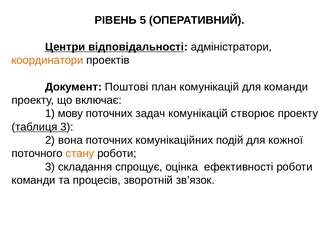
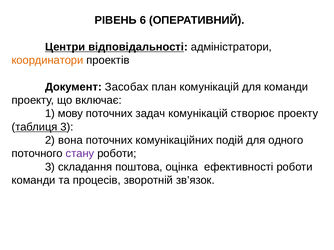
5: 5 -> 6
Поштові: Поштові -> Засобах
кожної: кожної -> одного
стану colour: orange -> purple
спрощує: спрощує -> поштова
